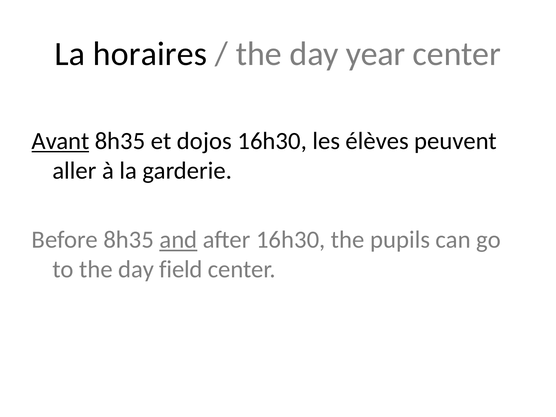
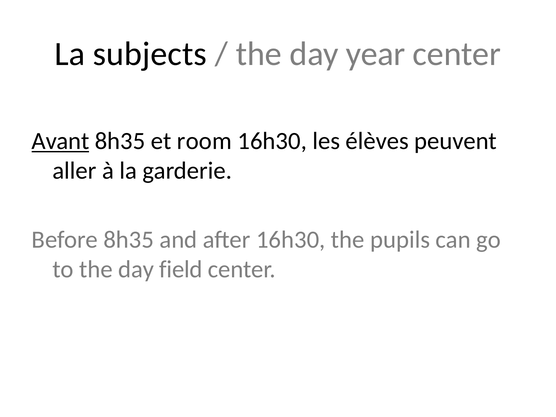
horaires: horaires -> subjects
dojos: dojos -> room
and underline: present -> none
